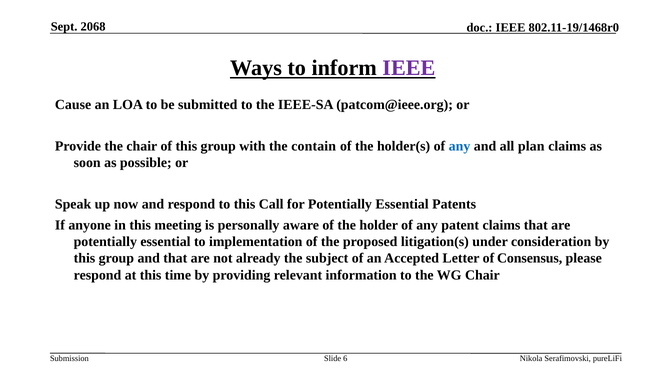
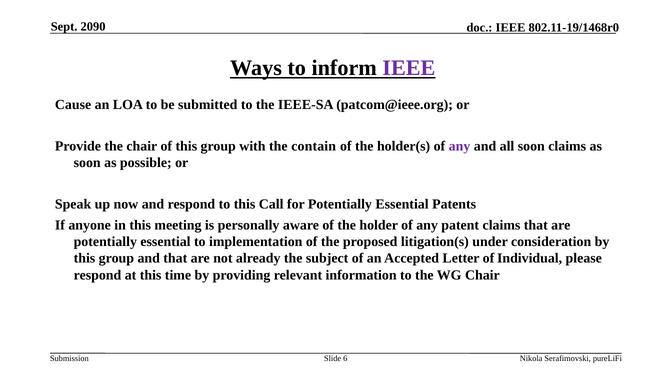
2068: 2068 -> 2090
any at (460, 146) colour: blue -> purple
all plan: plan -> soon
Consensus: Consensus -> Individual
